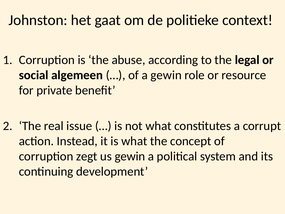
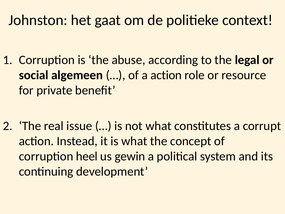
a gewin: gewin -> action
zegt: zegt -> heel
